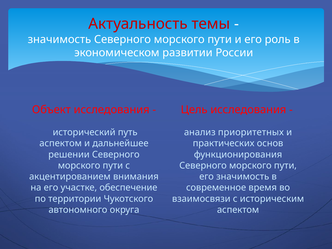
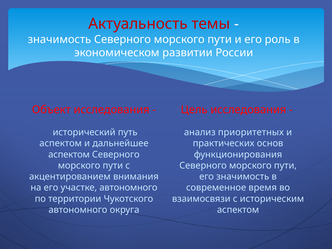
решении at (69, 154): решении -> аспектом
участке обеспечение: обеспечение -> автономного
